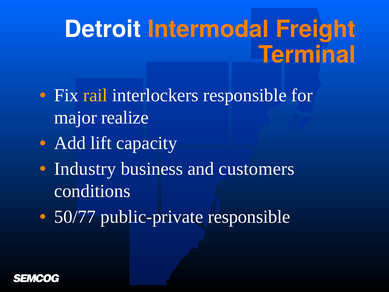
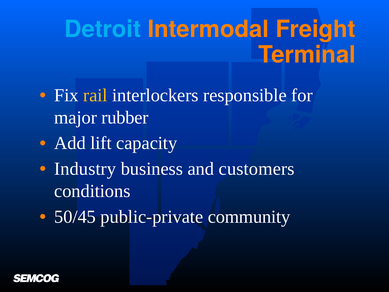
Detroit colour: white -> light blue
realize: realize -> rubber
50/77: 50/77 -> 50/45
public-private responsible: responsible -> community
